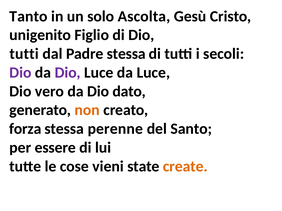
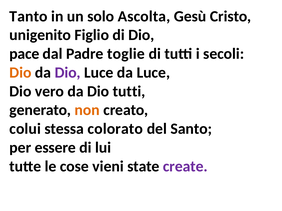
tutti at (24, 54): tutti -> pace
Padre stessa: stessa -> toglie
Dio at (20, 73) colour: purple -> orange
Dio dato: dato -> tutti
forza: forza -> colui
perenne: perenne -> colorato
create colour: orange -> purple
